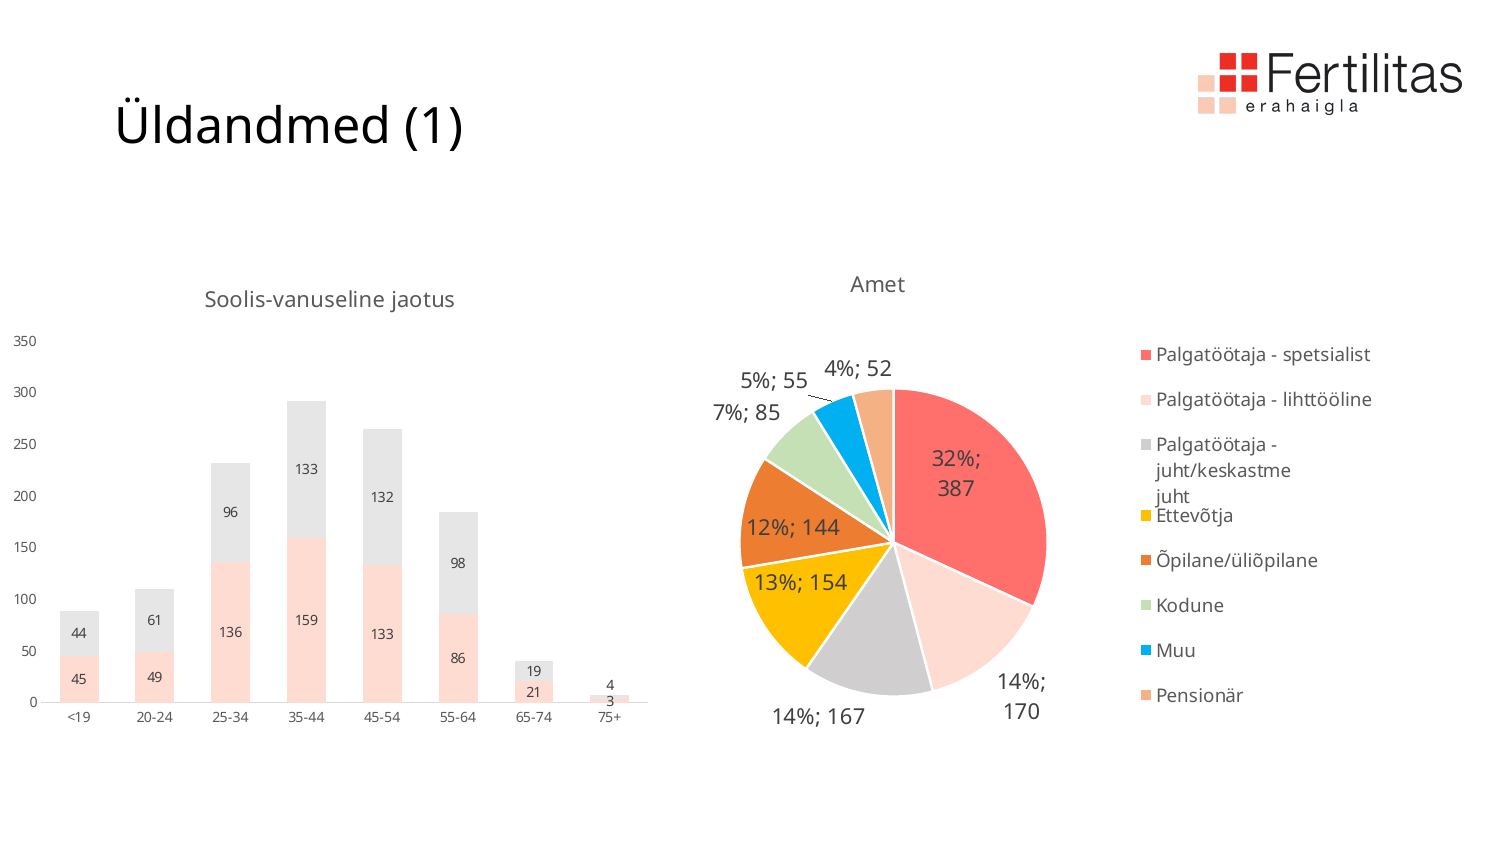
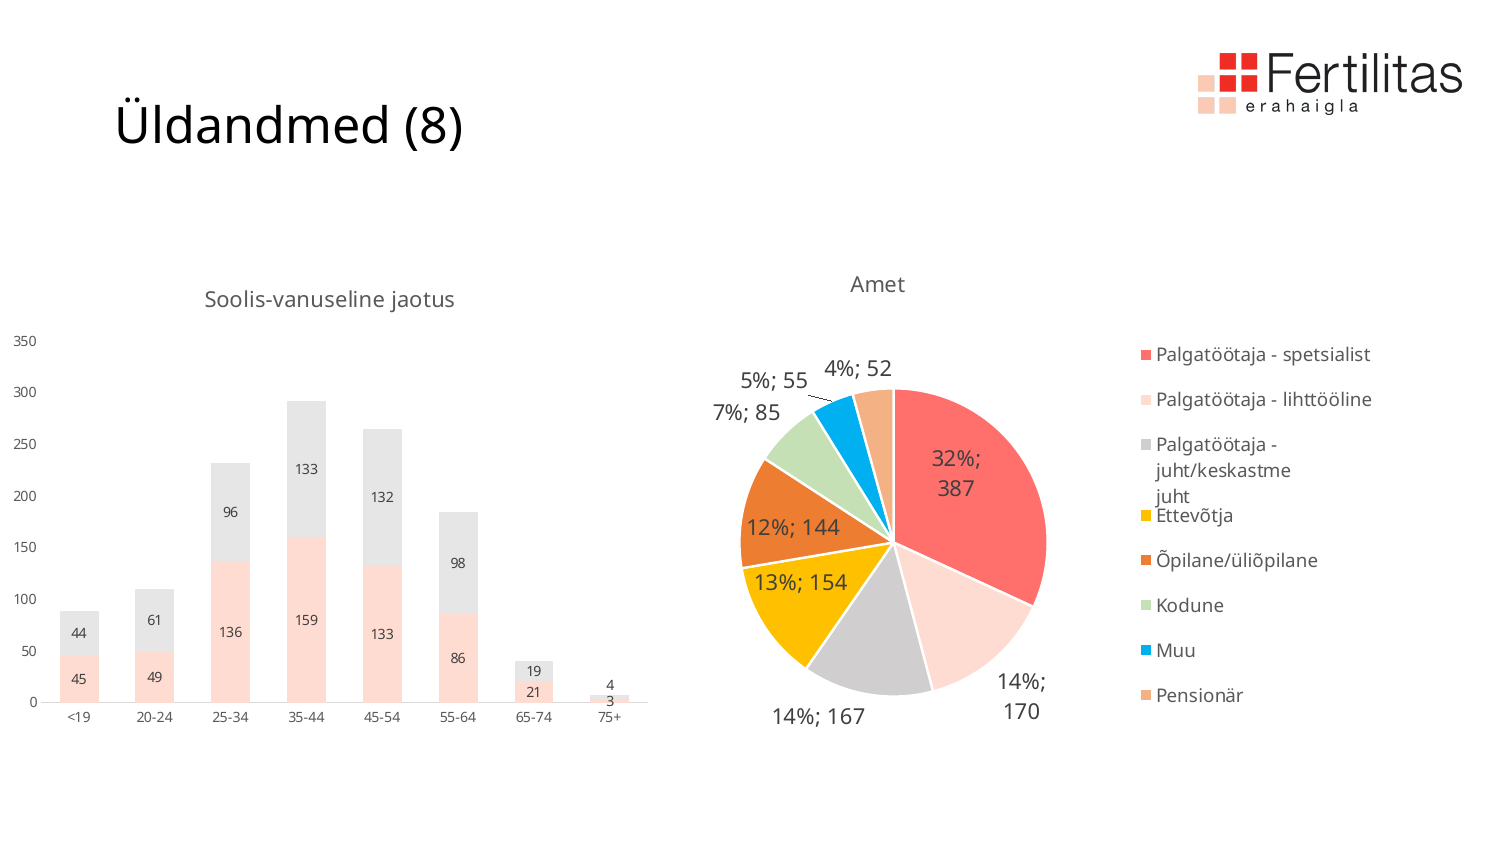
1: 1 -> 8
